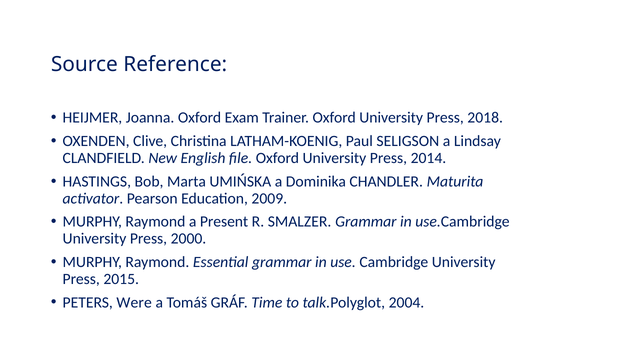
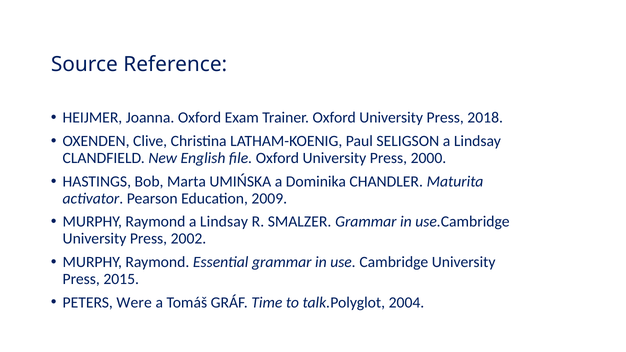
2014: 2014 -> 2000
Raymond a Present: Present -> Lindsay
2000: 2000 -> 2002
